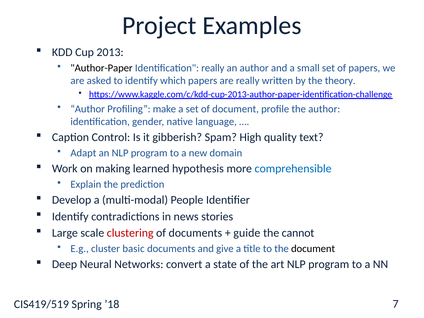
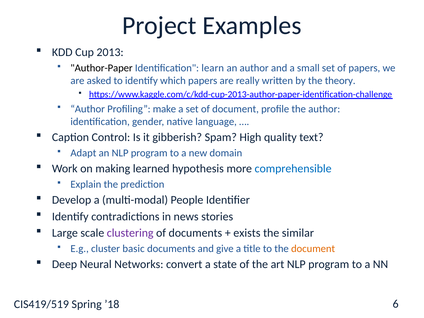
Identification really: really -> learn
clustering colour: red -> purple
guide: guide -> exists
cannot: cannot -> similar
document at (313, 249) colour: black -> orange
7: 7 -> 6
